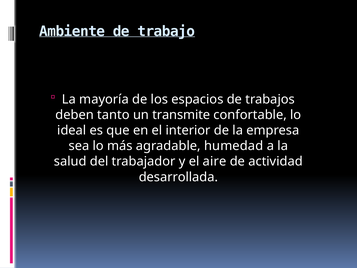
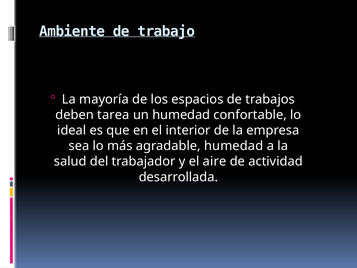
tanto: tanto -> tarea
un transmite: transmite -> humedad
